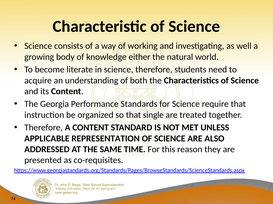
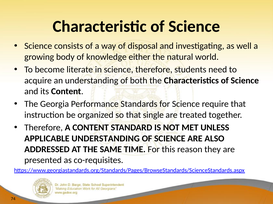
working: working -> disposal
APPLICABLE REPRESENTATION: REPRESENTATION -> UNDERSTANDING
